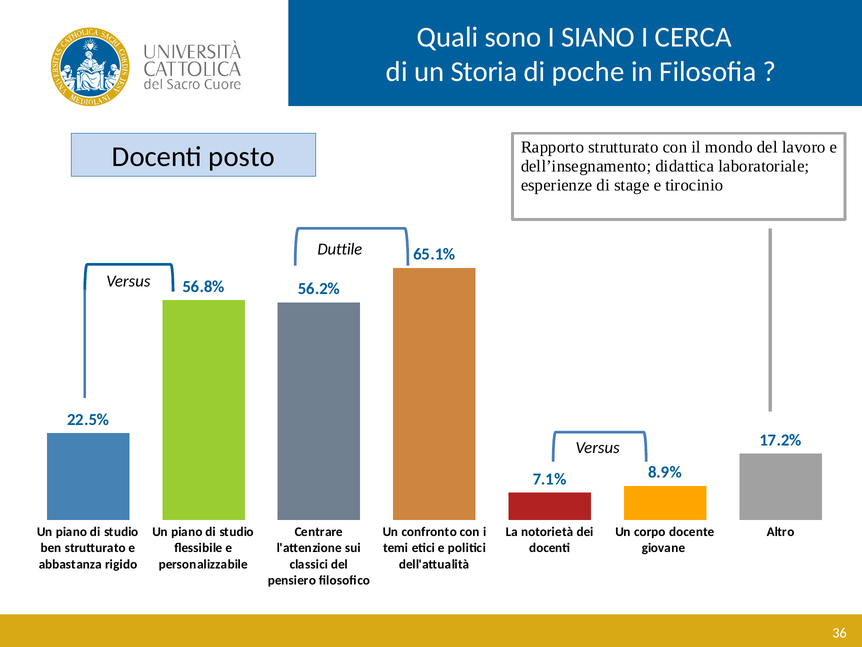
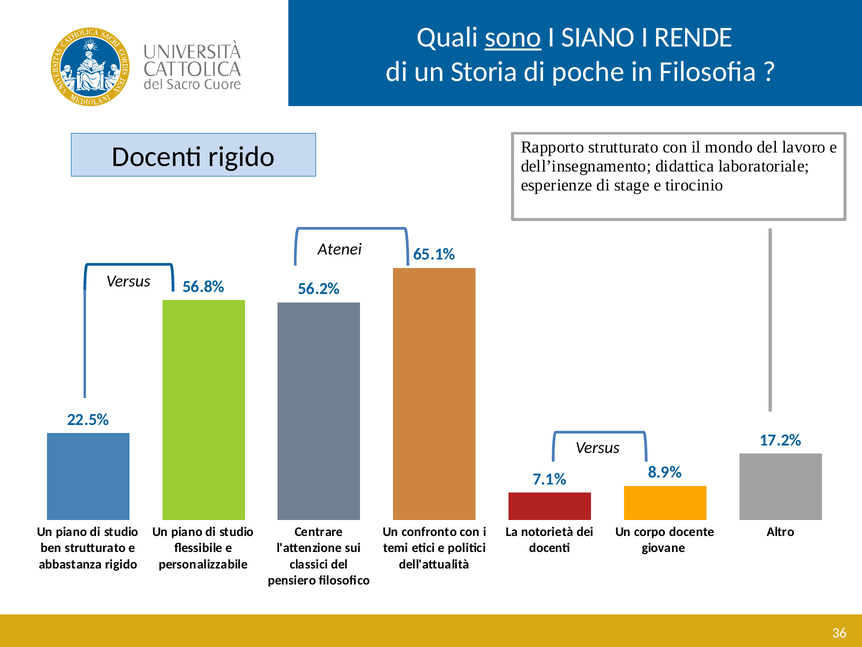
sono underline: none -> present
CERCA: CERCA -> RENDE
Docenti posto: posto -> rigido
Duttile: Duttile -> Atenei
